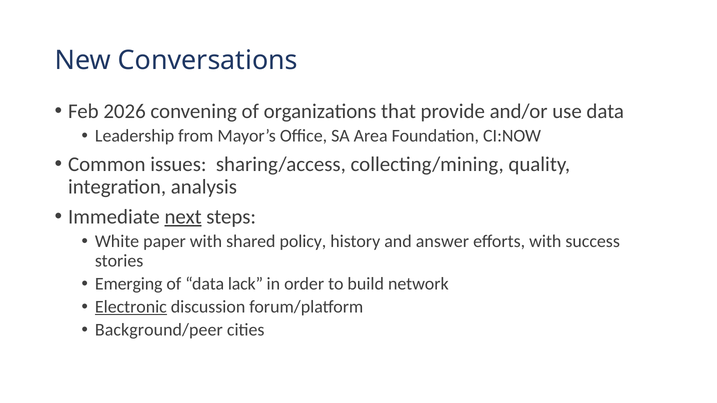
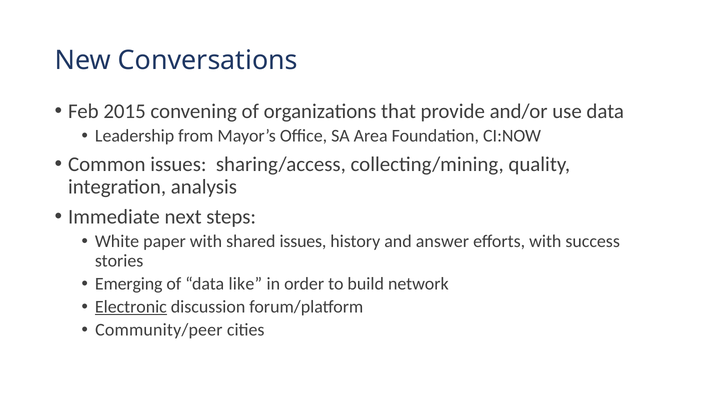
2026: 2026 -> 2015
next underline: present -> none
shared policy: policy -> issues
lack: lack -> like
Background/peer: Background/peer -> Community/peer
